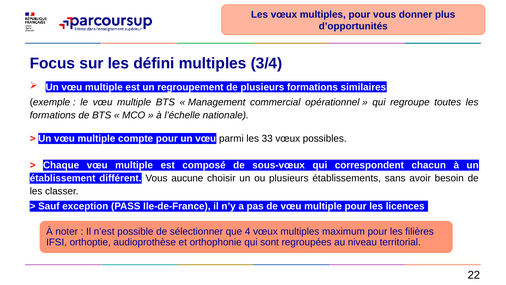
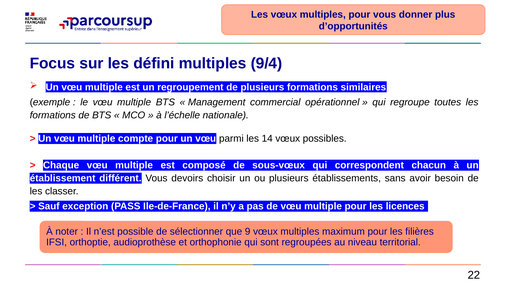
3/4: 3/4 -> 9/4
33: 33 -> 14
aucune: aucune -> devoirs
4: 4 -> 9
